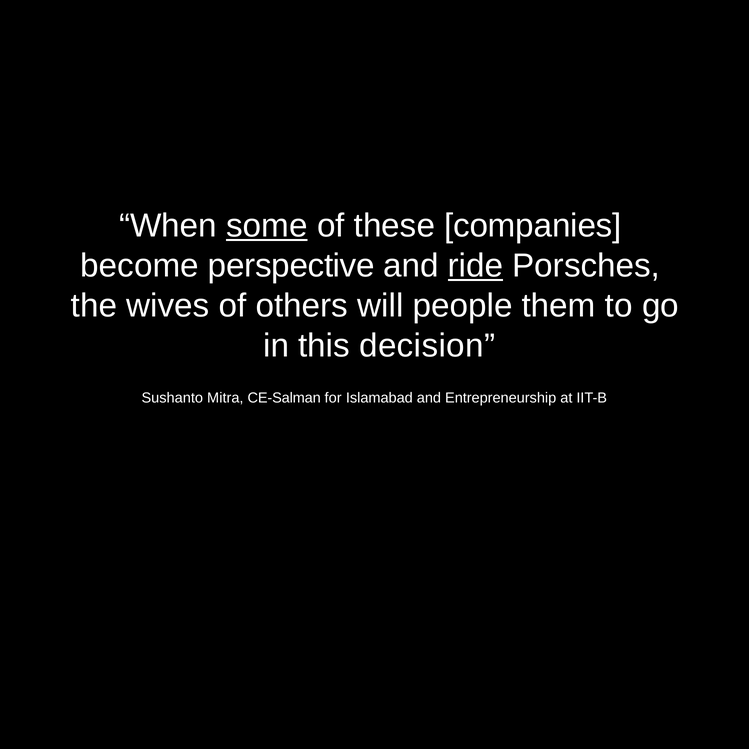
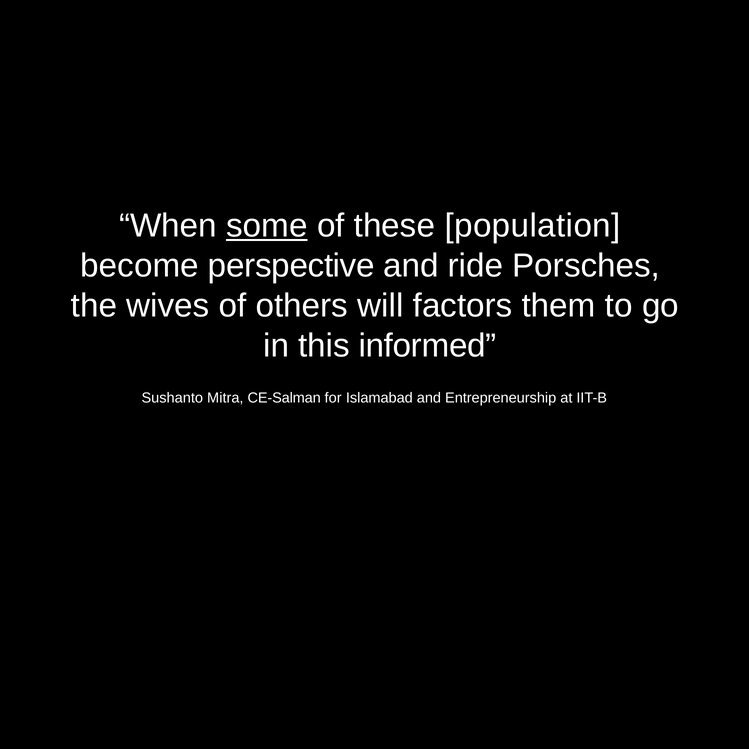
companies: companies -> population
ride underline: present -> none
people: people -> factors
decision: decision -> informed
